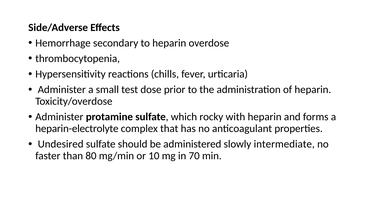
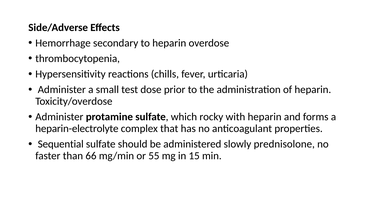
Undesired: Undesired -> Sequential
intermediate: intermediate -> prednisolone
80: 80 -> 66
10: 10 -> 55
70: 70 -> 15
